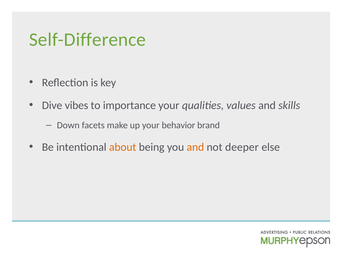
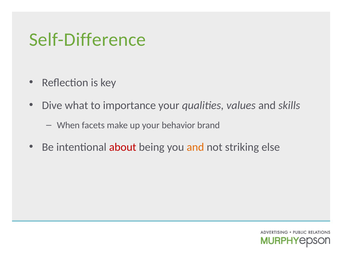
vibes: vibes -> what
Down: Down -> When
about colour: orange -> red
deeper: deeper -> striking
